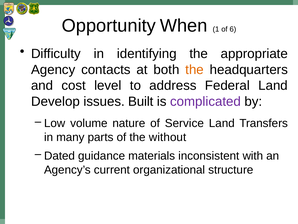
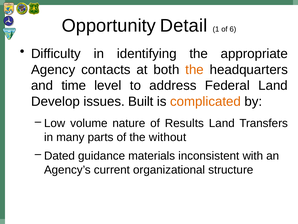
When: When -> Detail
cost: cost -> time
complicated colour: purple -> orange
Service: Service -> Results
